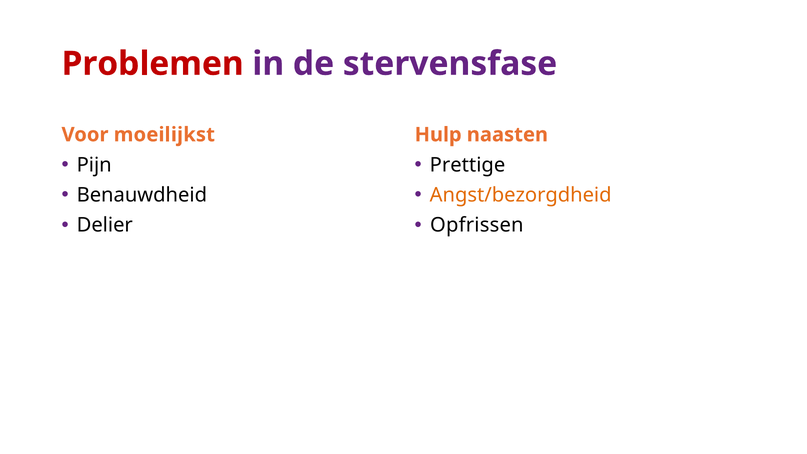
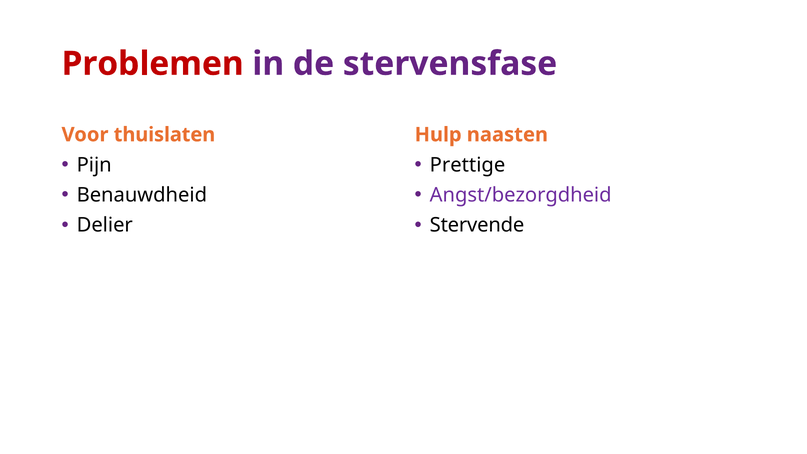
moeilijkst: moeilijkst -> thuislaten
Angst/bezorgdheid colour: orange -> purple
Opfrissen: Opfrissen -> Stervende
